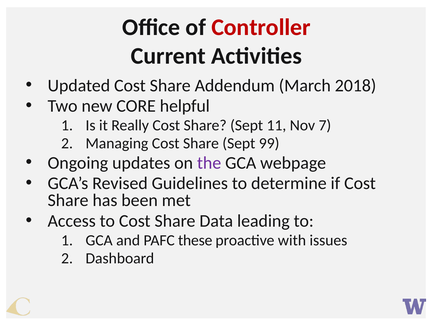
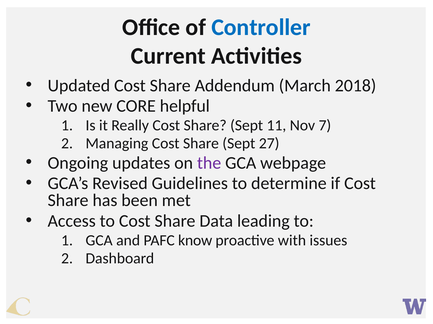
Controller colour: red -> blue
99: 99 -> 27
these: these -> know
